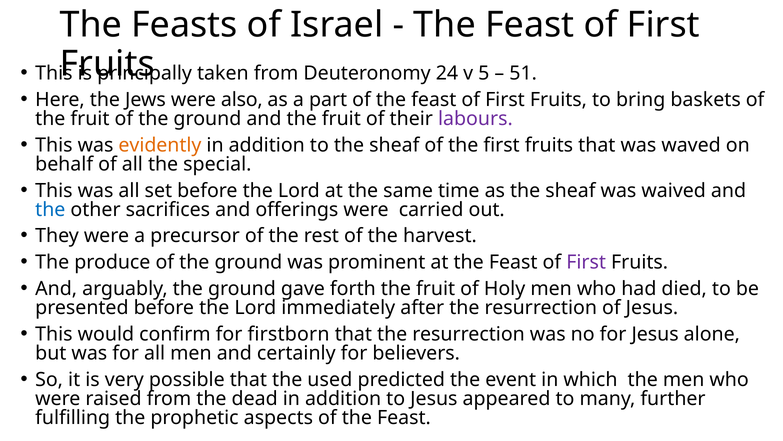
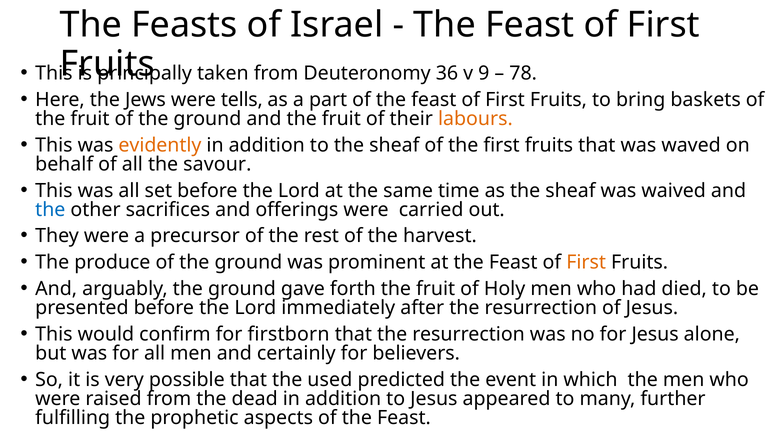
24: 24 -> 36
5: 5 -> 9
51: 51 -> 78
also: also -> tells
labours colour: purple -> orange
special: special -> savour
First at (586, 262) colour: purple -> orange
